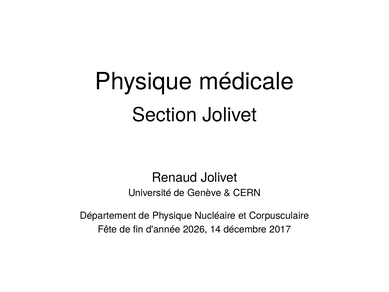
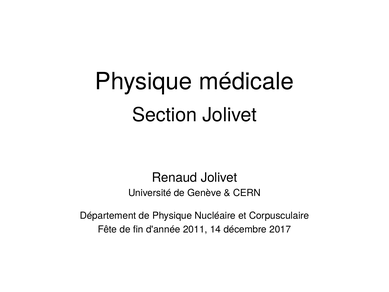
2026: 2026 -> 2011
